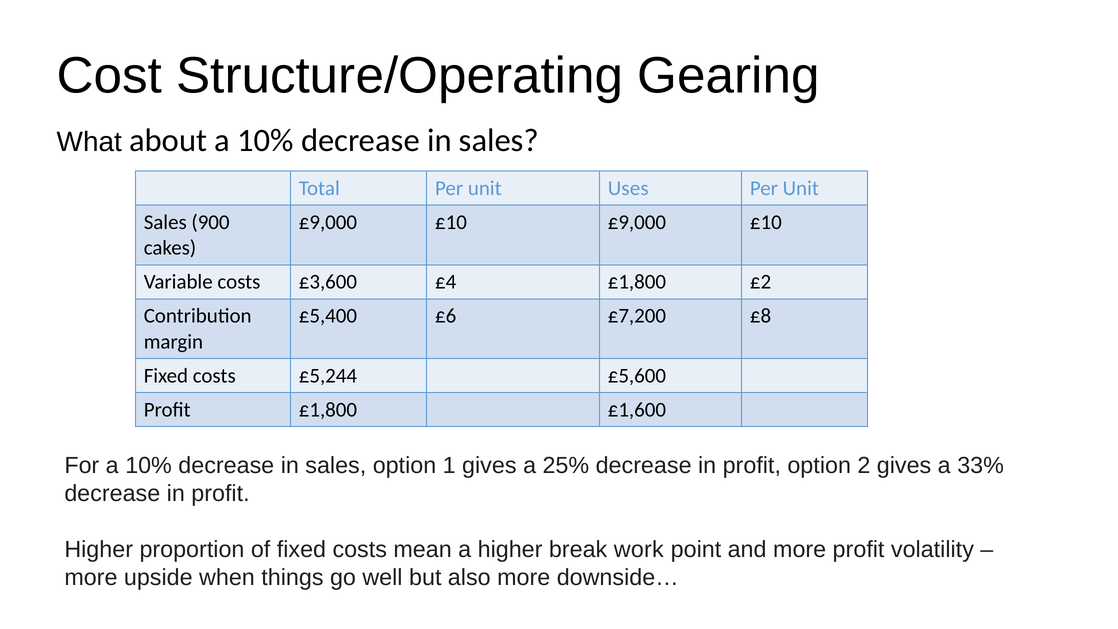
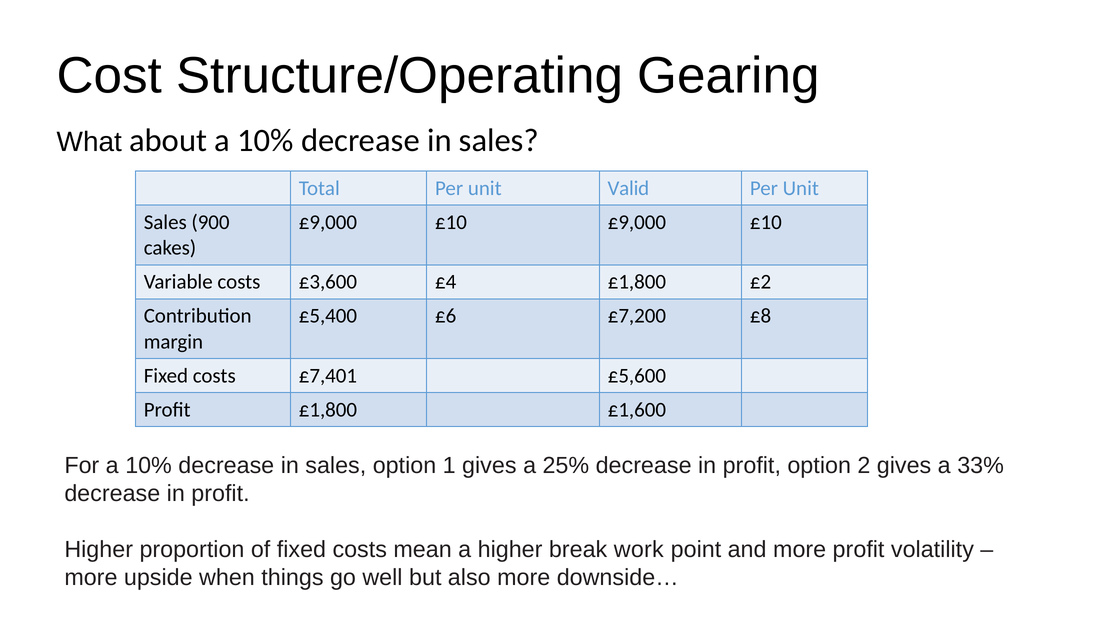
Uses: Uses -> Valid
£5,244: £5,244 -> £7,401
